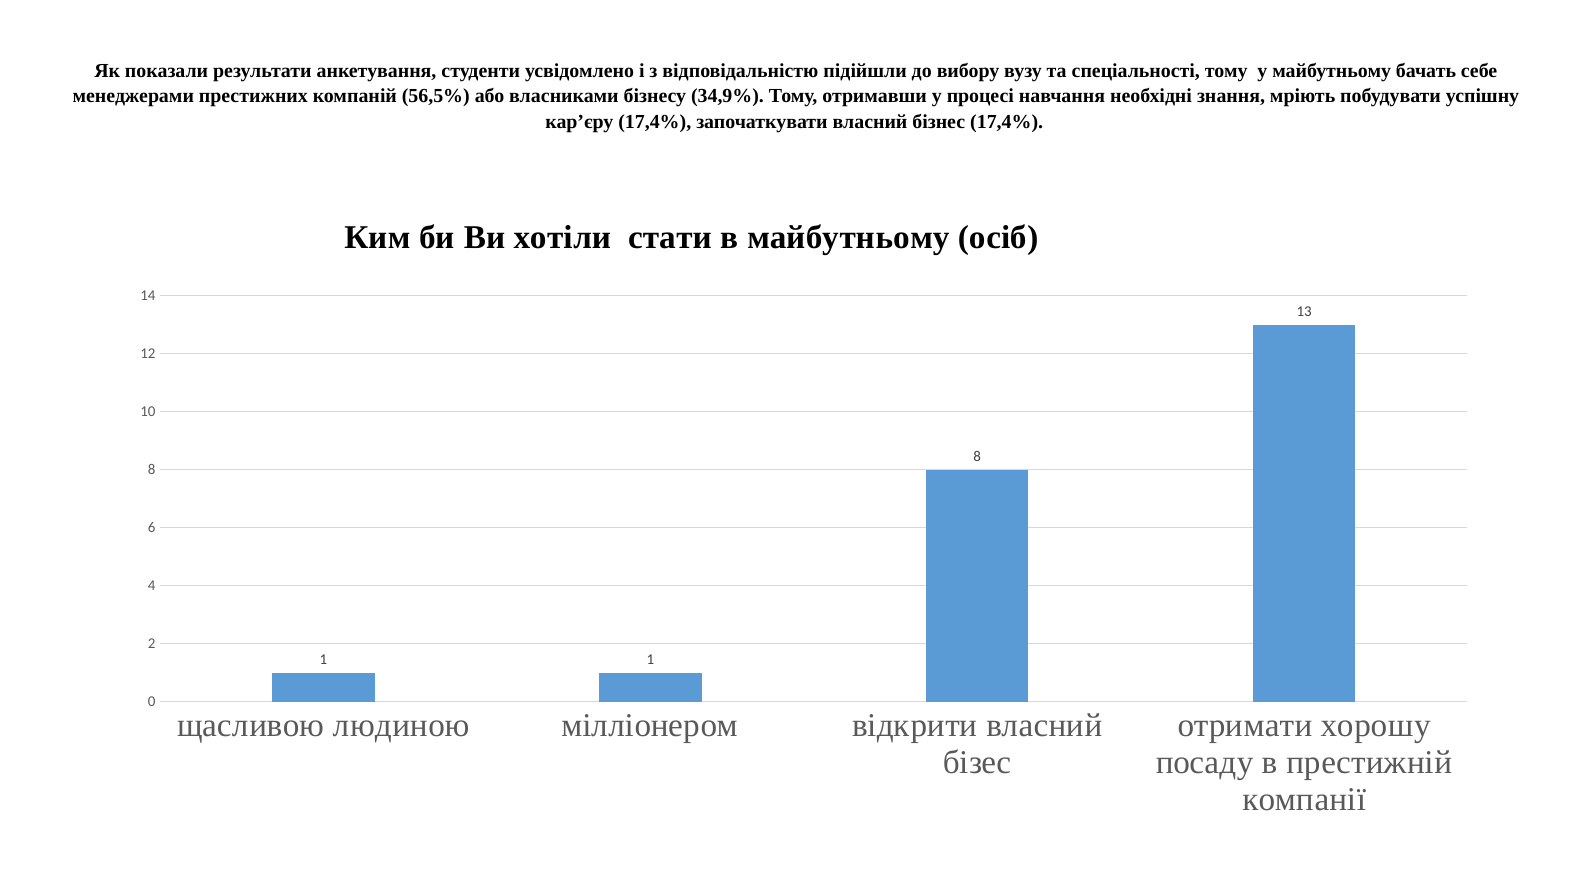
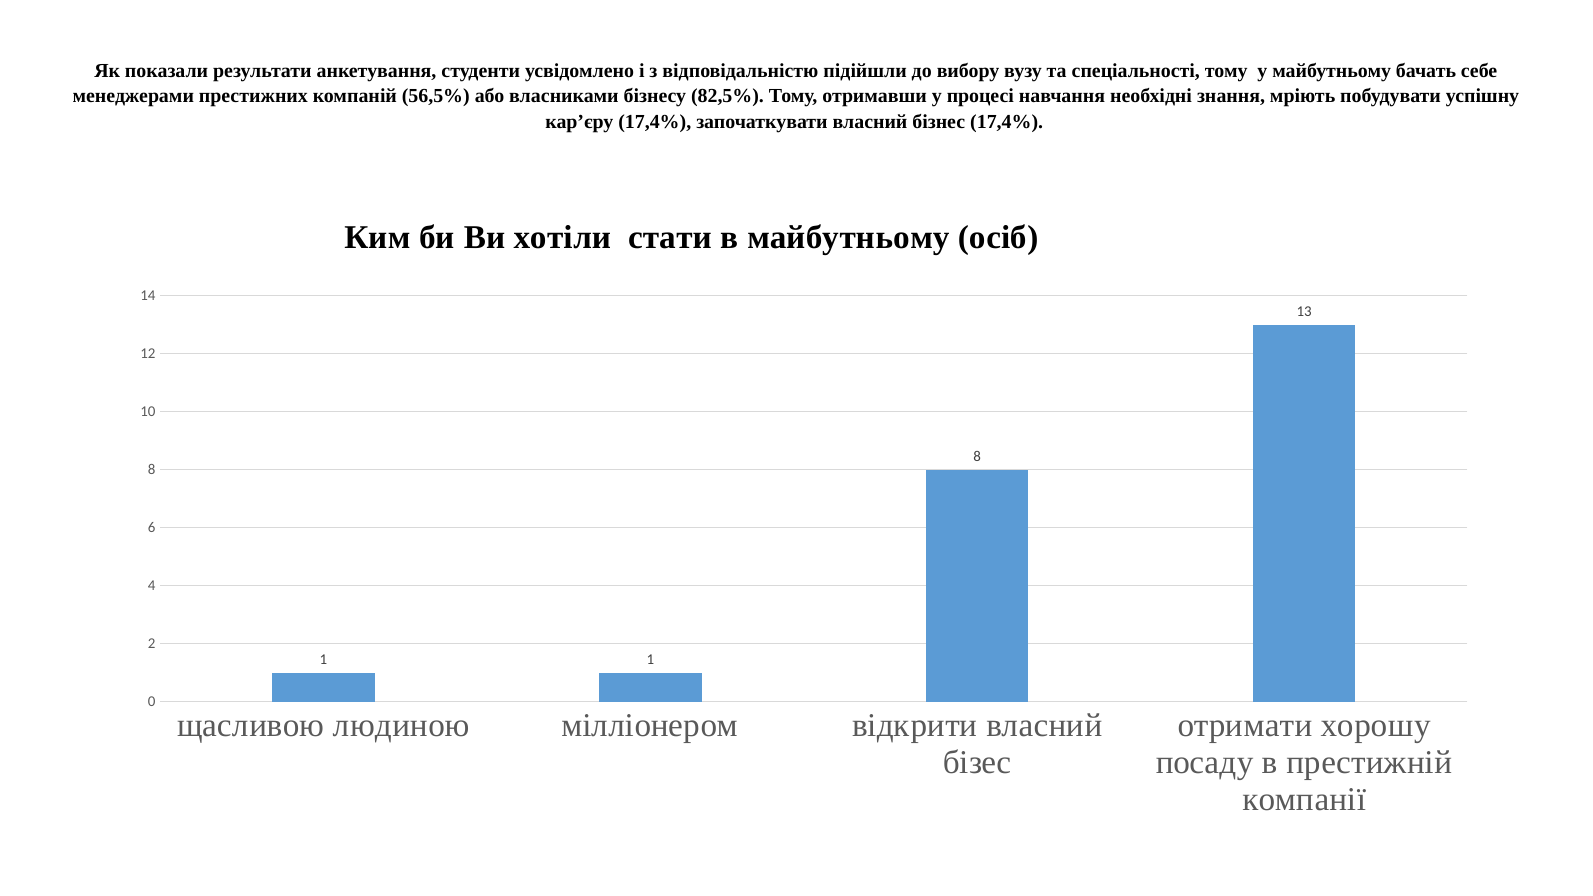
34,9%: 34,9% -> 82,5%
